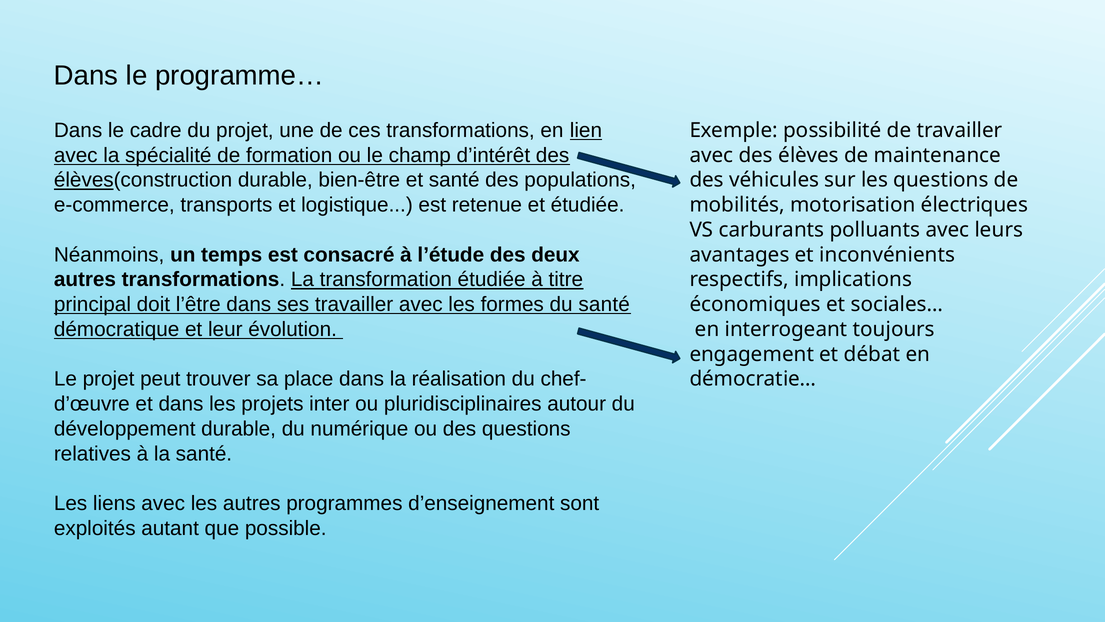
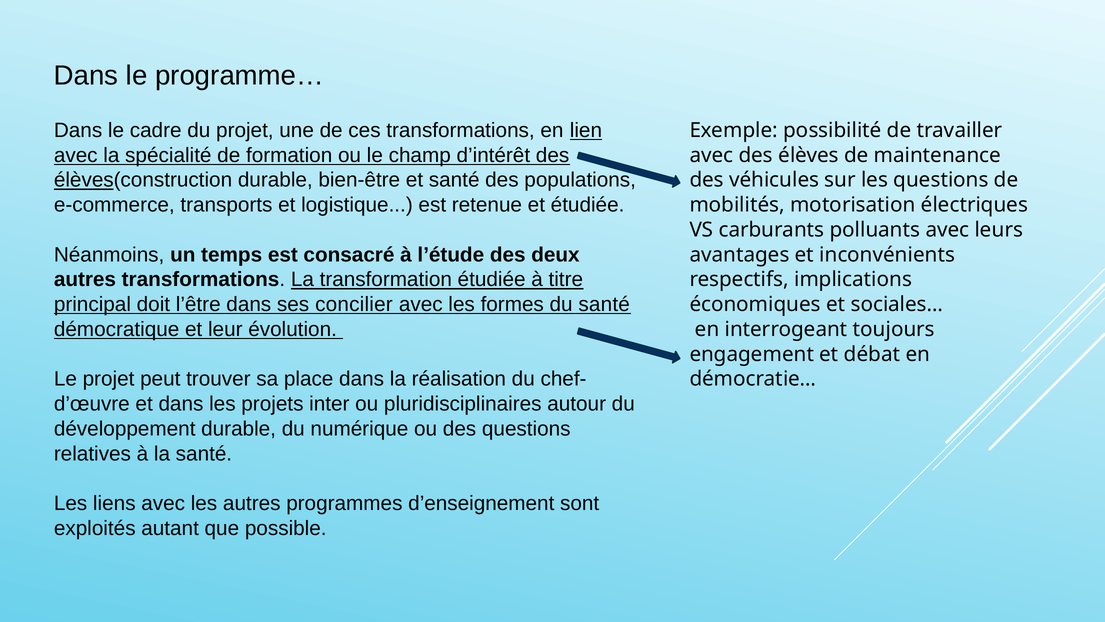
ses travailler: travailler -> concilier
